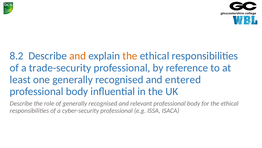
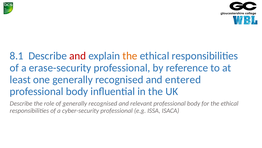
8.2: 8.2 -> 8.1
and at (78, 56) colour: orange -> red
trade-security: trade-security -> erase-security
